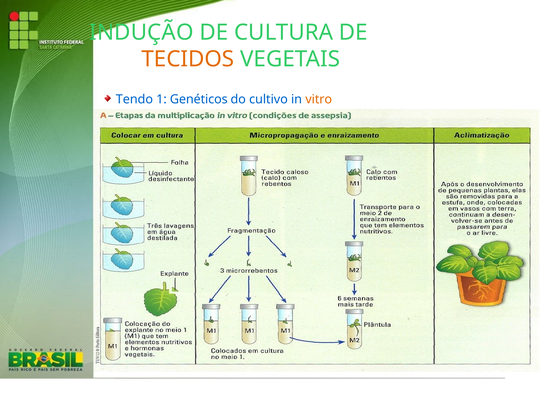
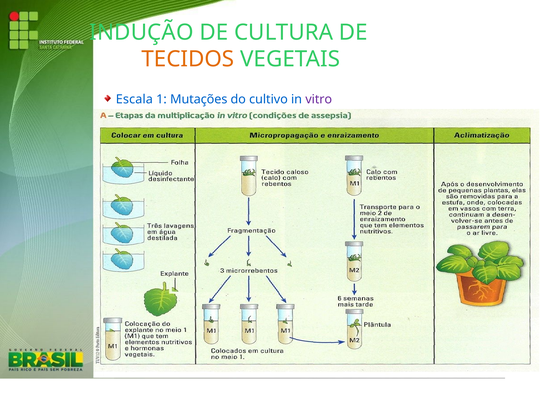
Tendo: Tendo -> Escala
Genéticos: Genéticos -> Mutações
vitro colour: orange -> purple
